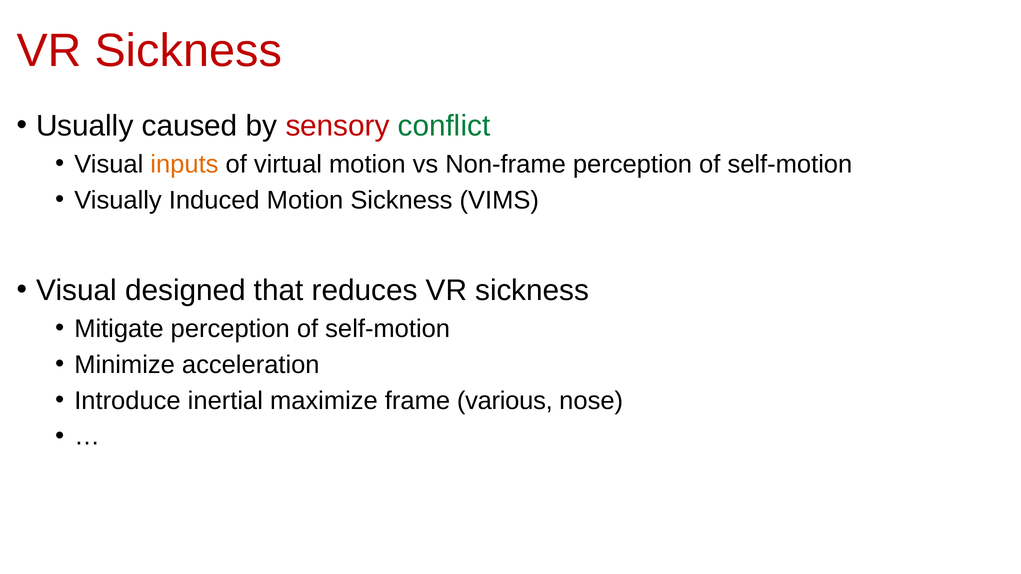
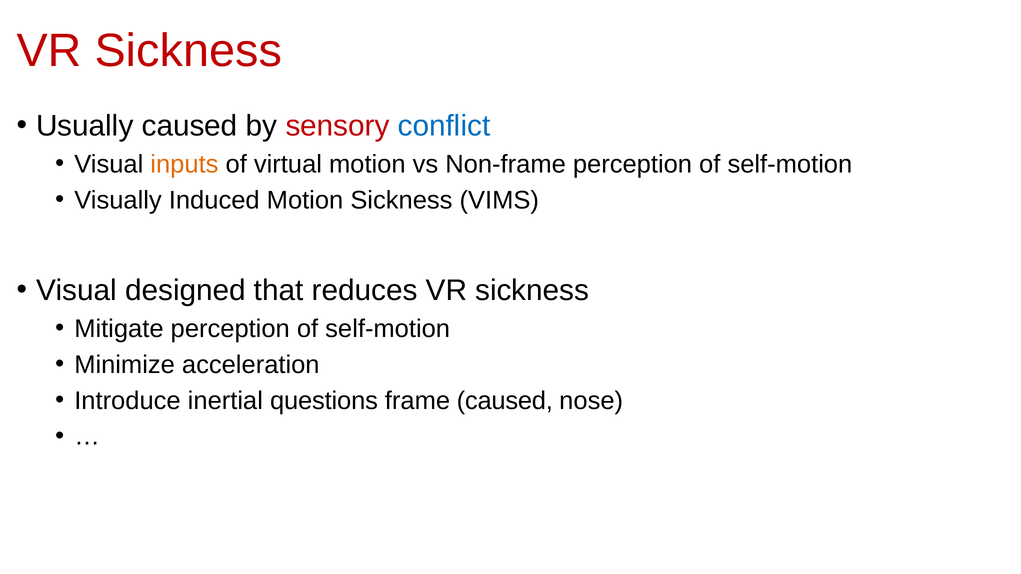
conflict colour: green -> blue
maximize: maximize -> questions
frame various: various -> caused
